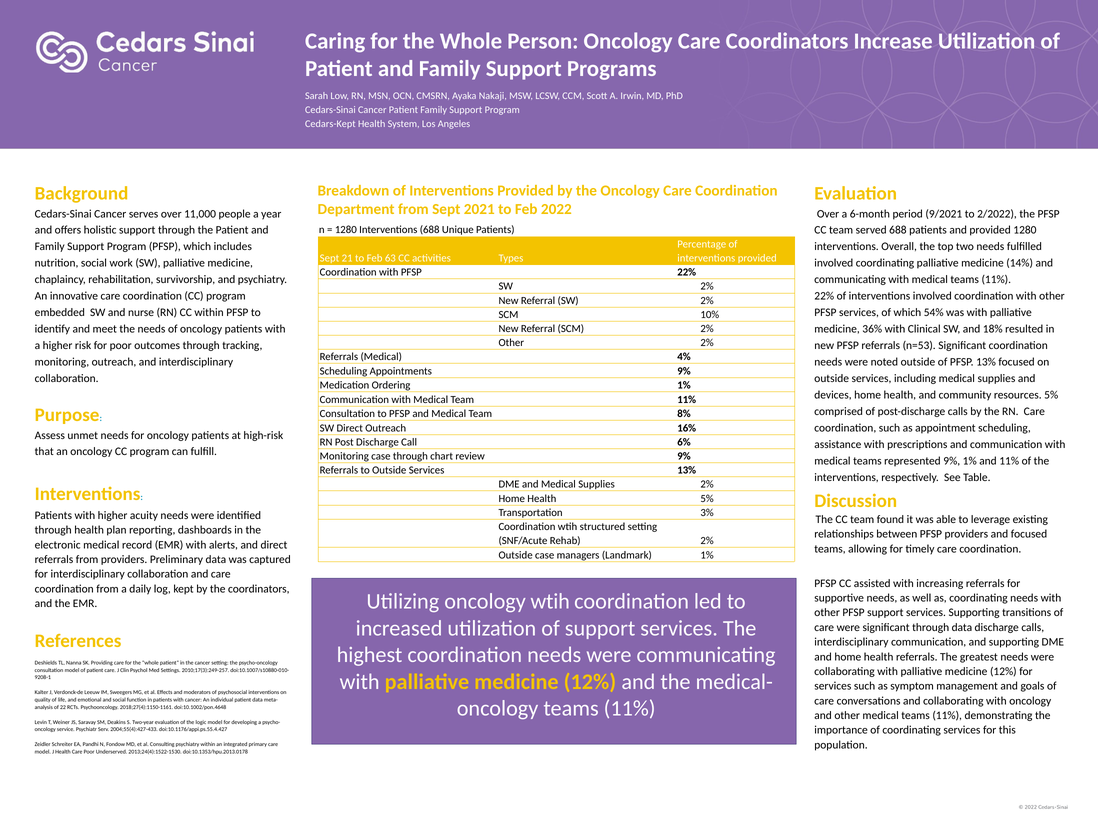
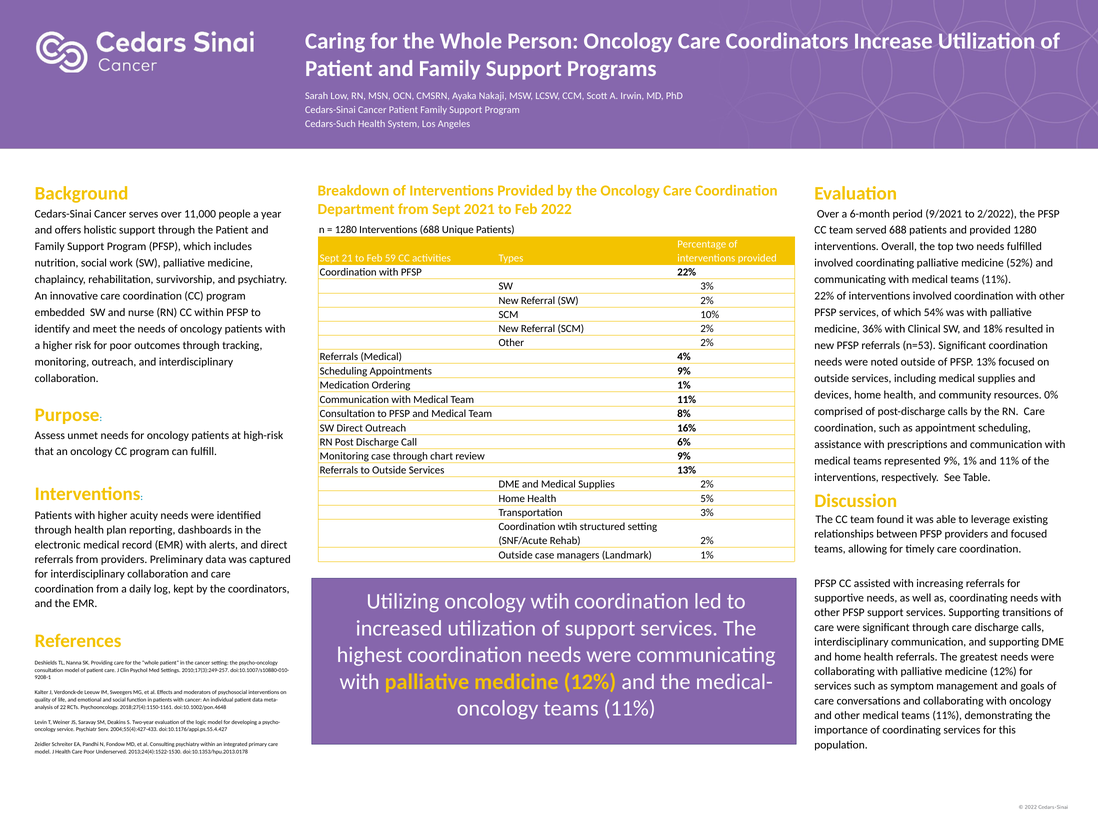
Cedars-Kept: Cedars-Kept -> Cedars-Such
63: 63 -> 59
14%: 14% -> 52%
2% at (707, 286): 2% -> 3%
resources 5%: 5% -> 0%
through data: data -> care
